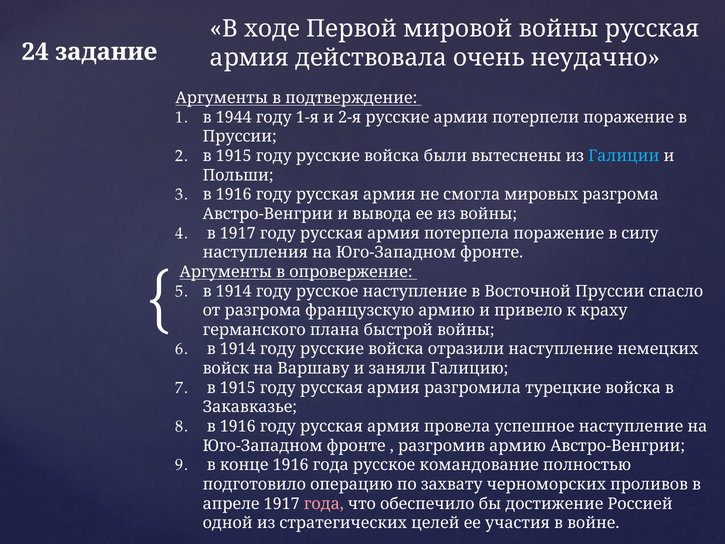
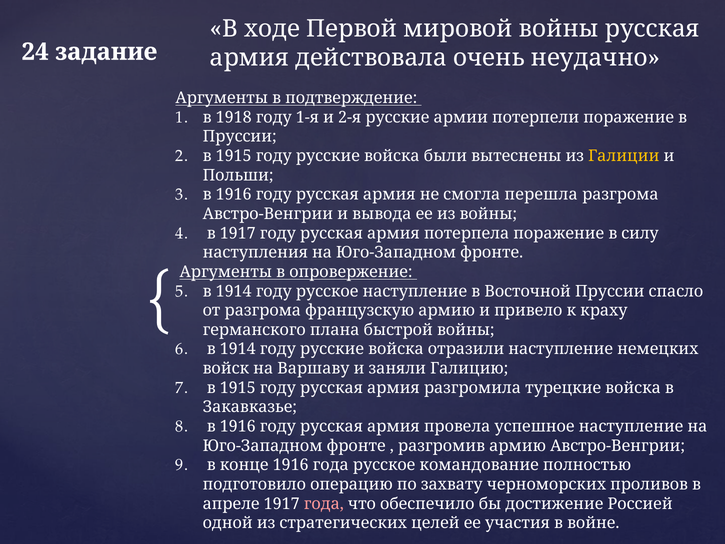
1944: 1944 -> 1918
Галиции colour: light blue -> yellow
мировых: мировых -> перешла
